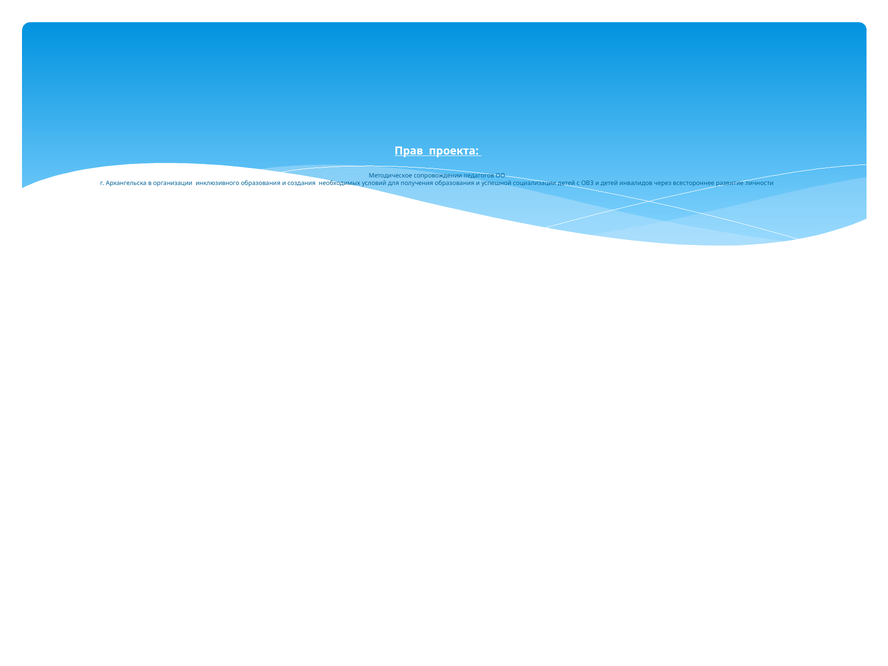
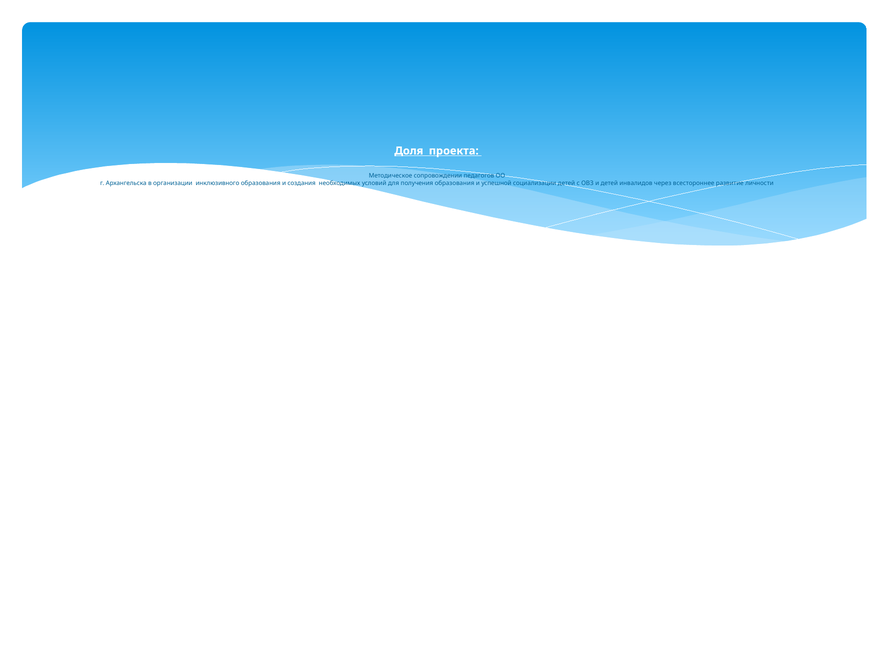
Прав: Прав -> Доля
